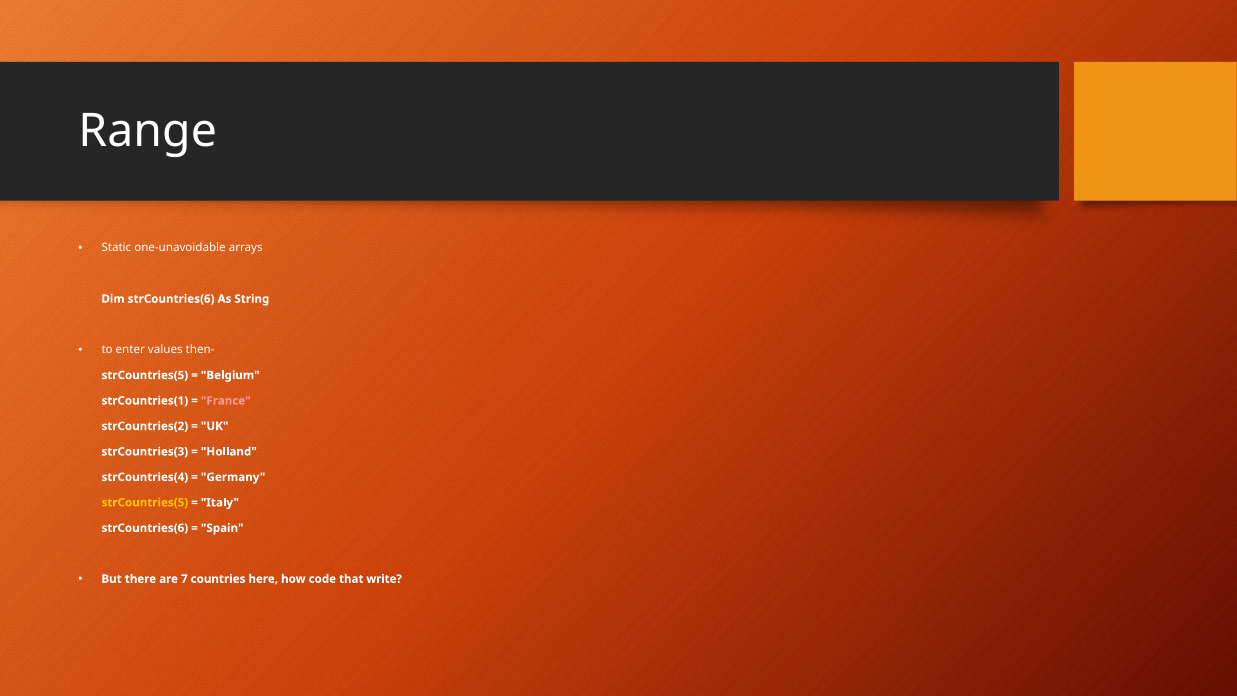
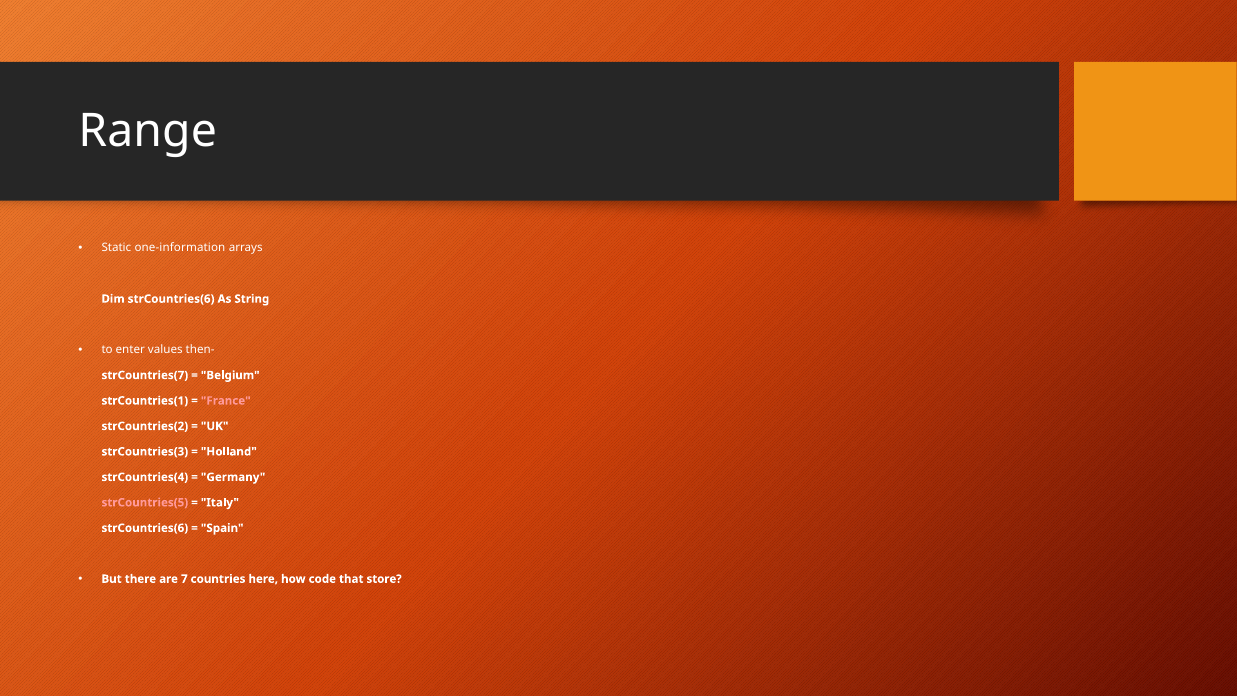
one-unavoidable: one-unavoidable -> one-information
strCountries(5 at (145, 375): strCountries(5 -> strCountries(7
strCountries(5 at (145, 502) colour: yellow -> pink
write: write -> store
